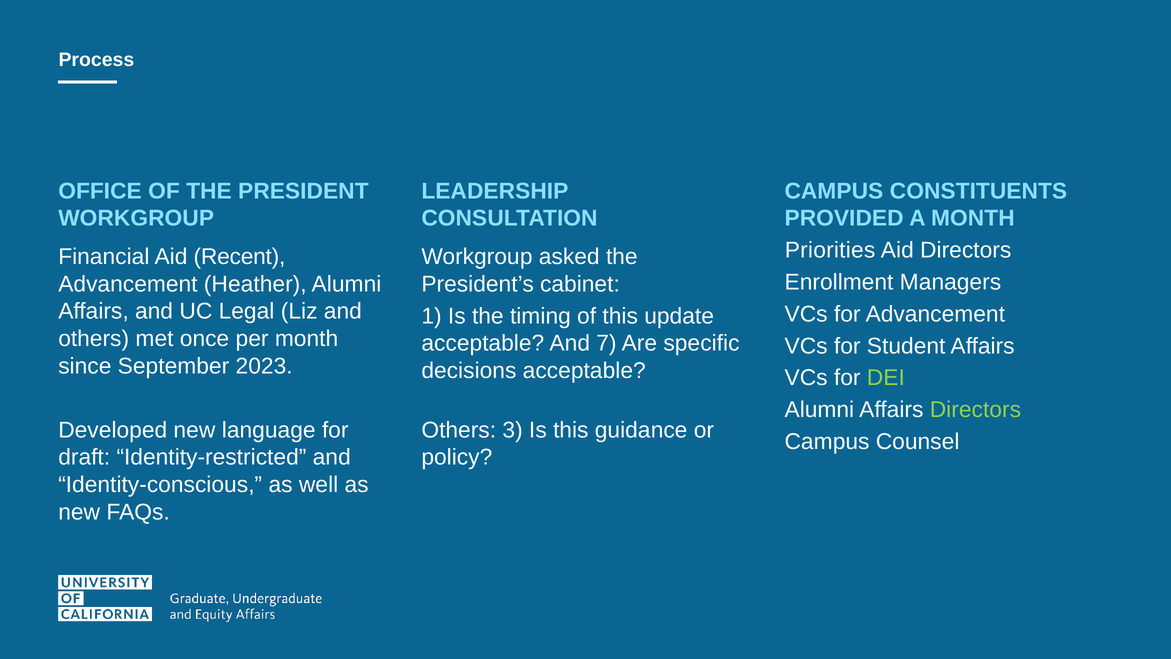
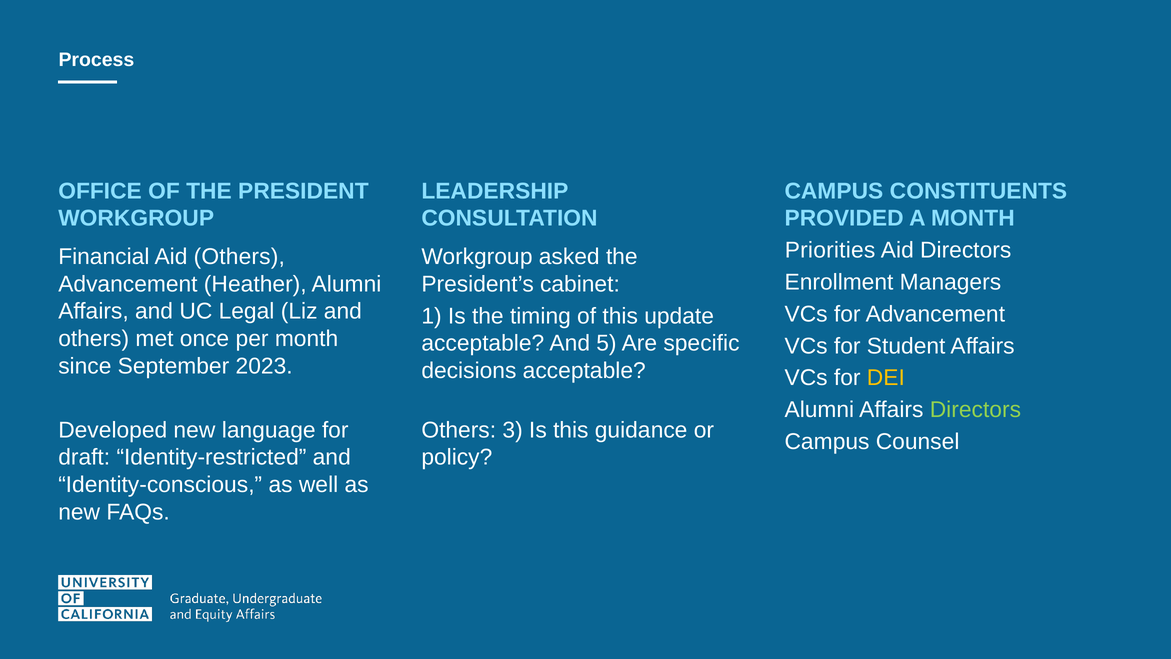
Aid Recent: Recent -> Others
7: 7 -> 5
DEI colour: light green -> yellow
